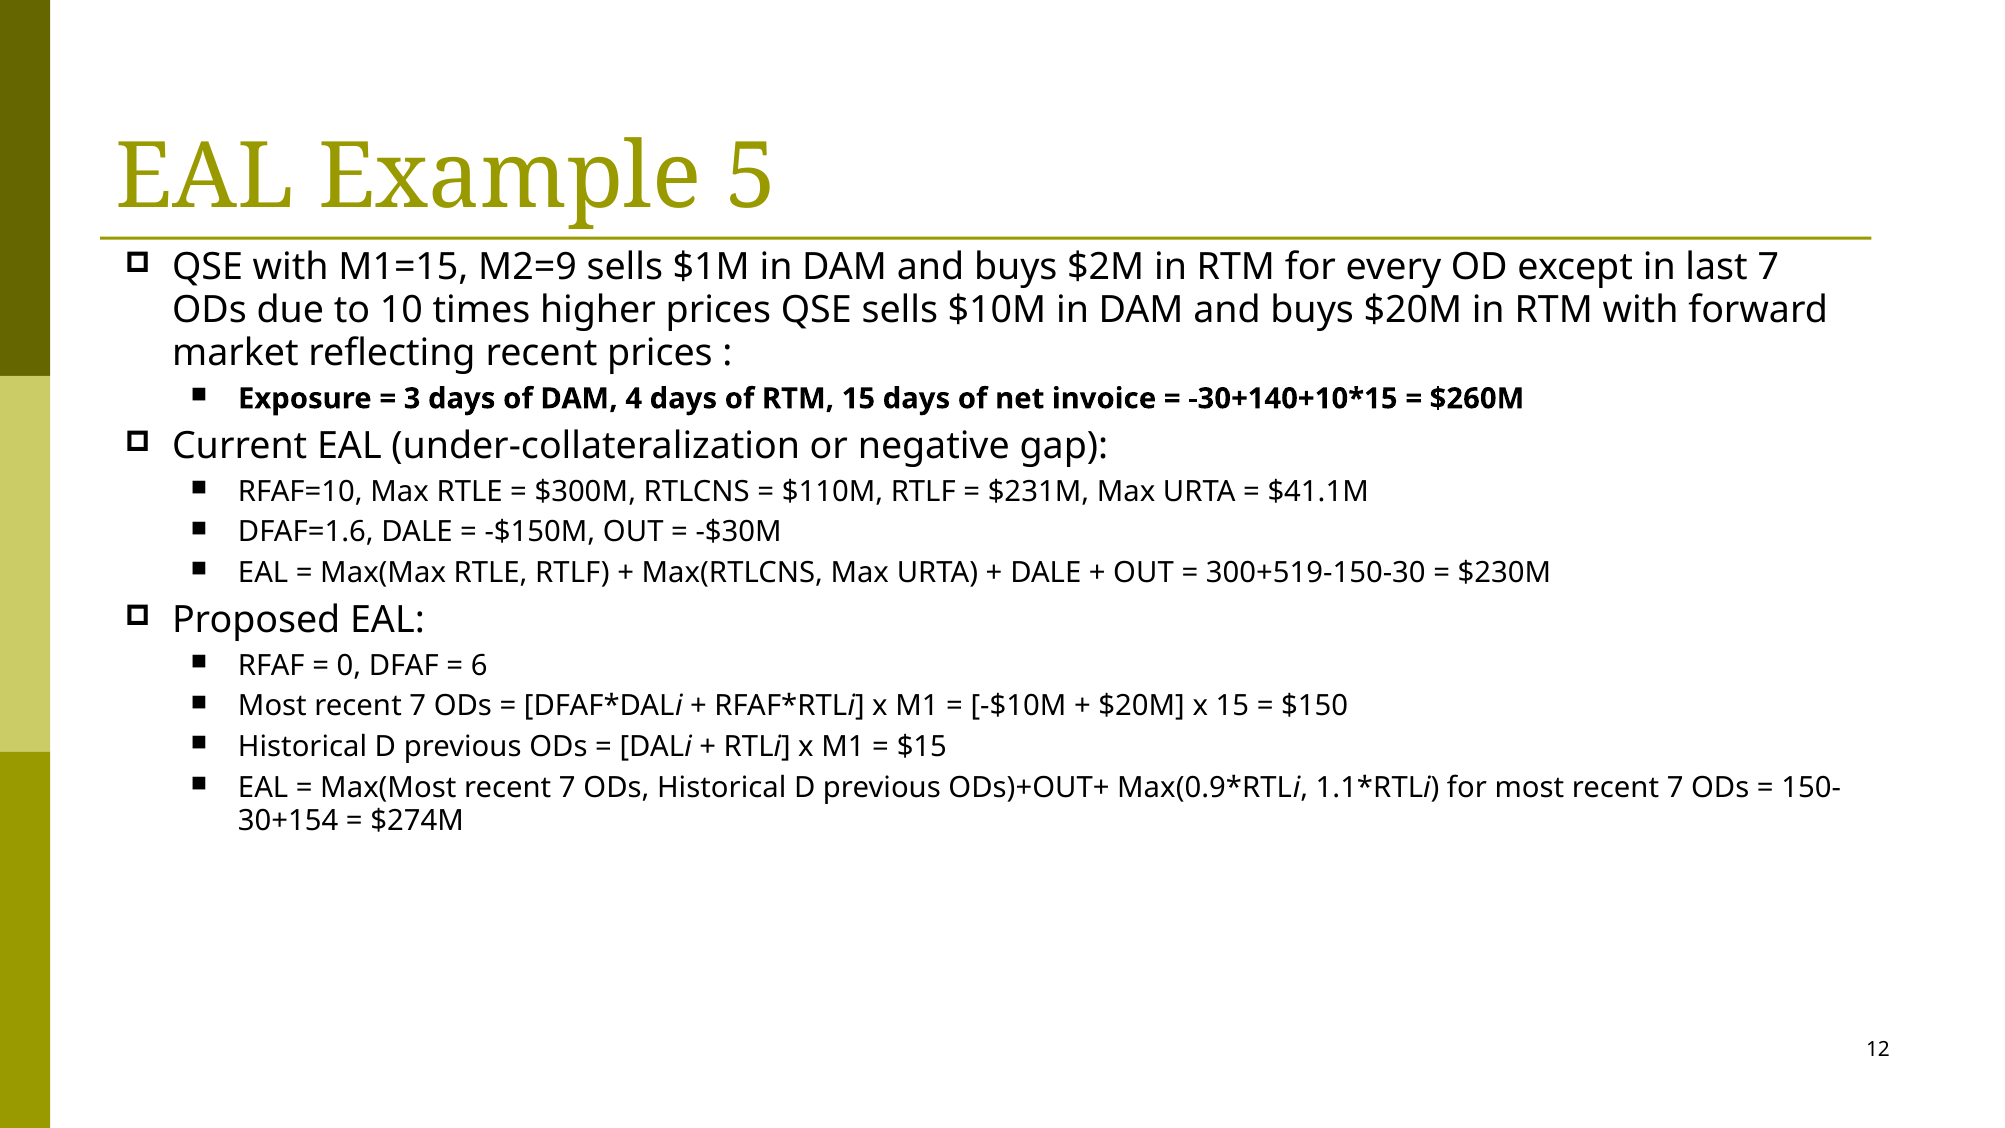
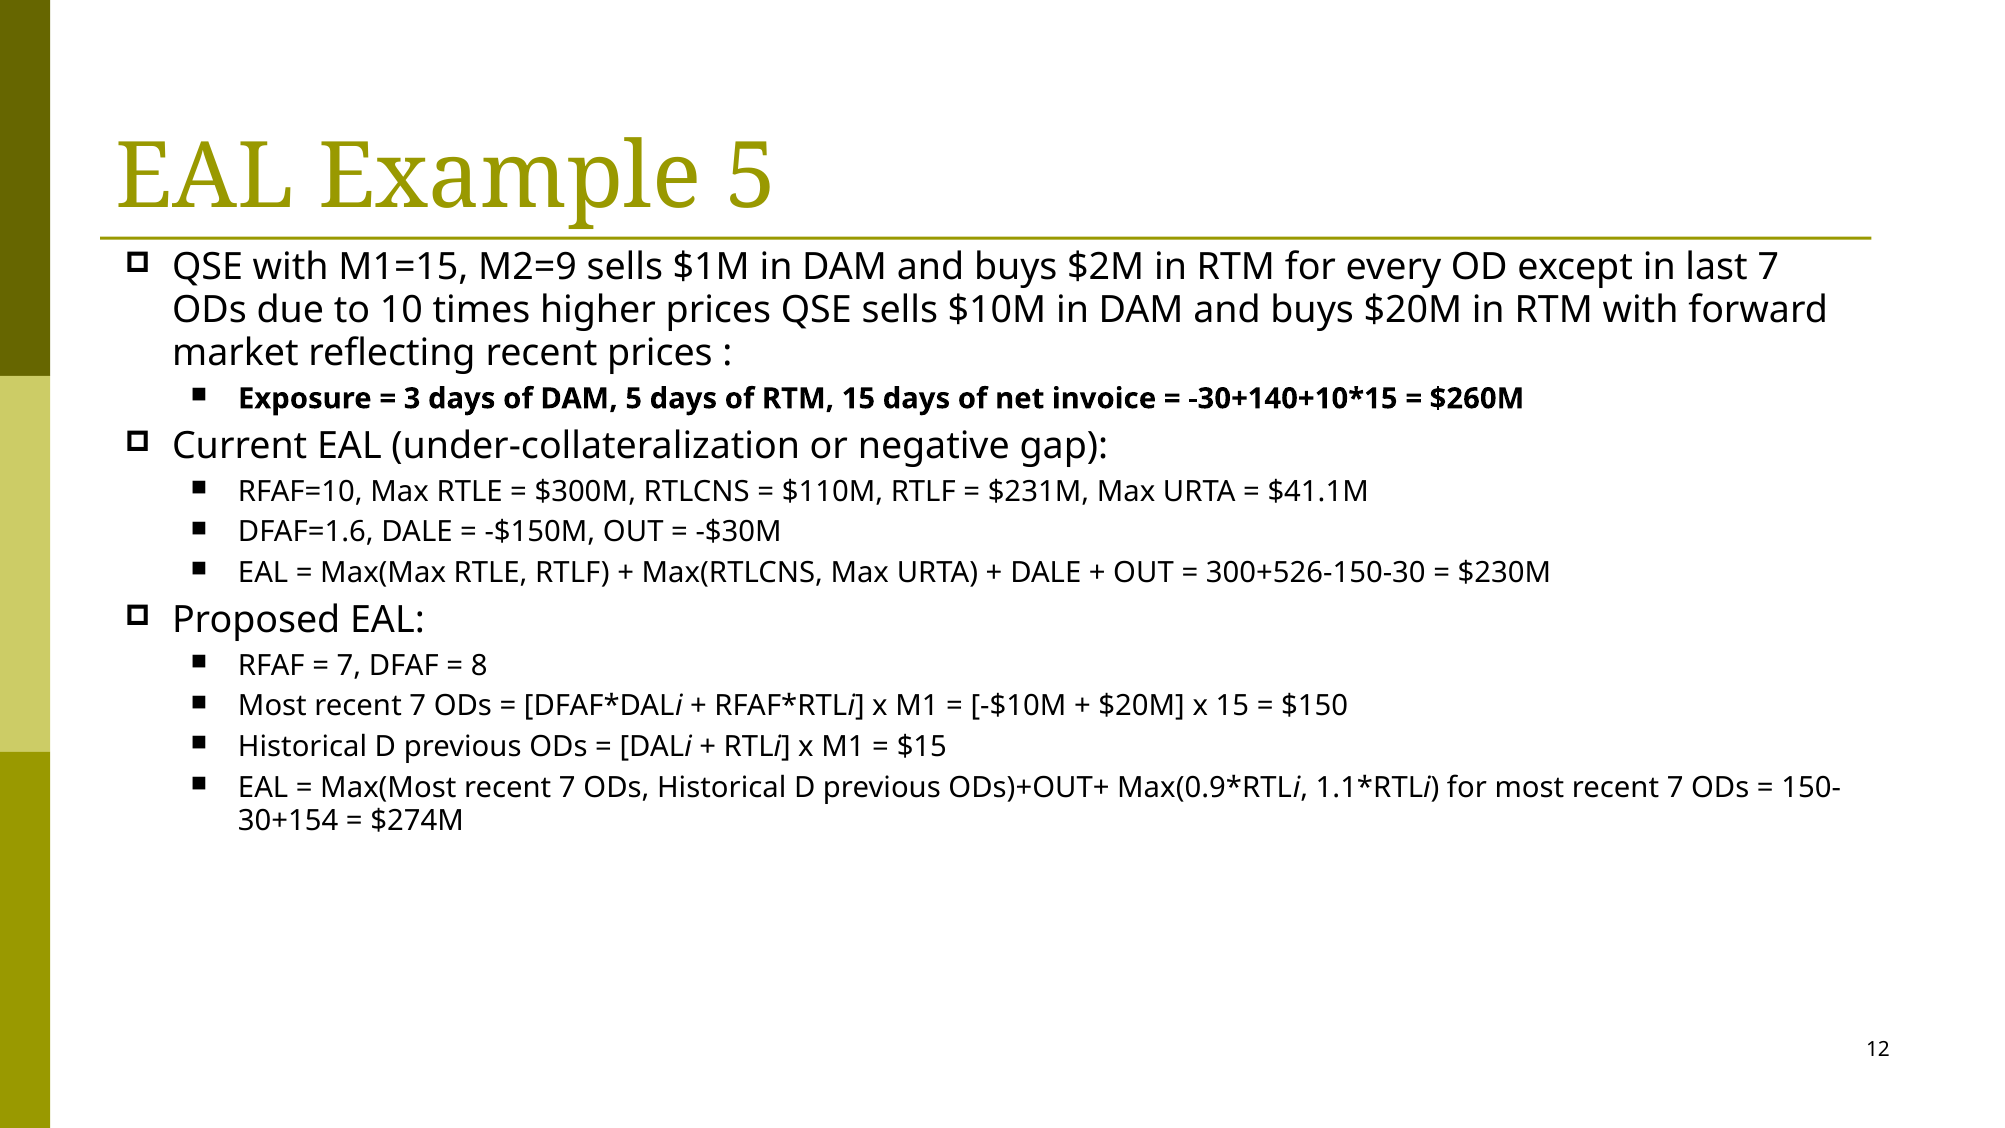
DAM 4: 4 -> 5
300+519-150-30: 300+519-150-30 -> 300+526-150-30
0 at (349, 666): 0 -> 7
6: 6 -> 8
